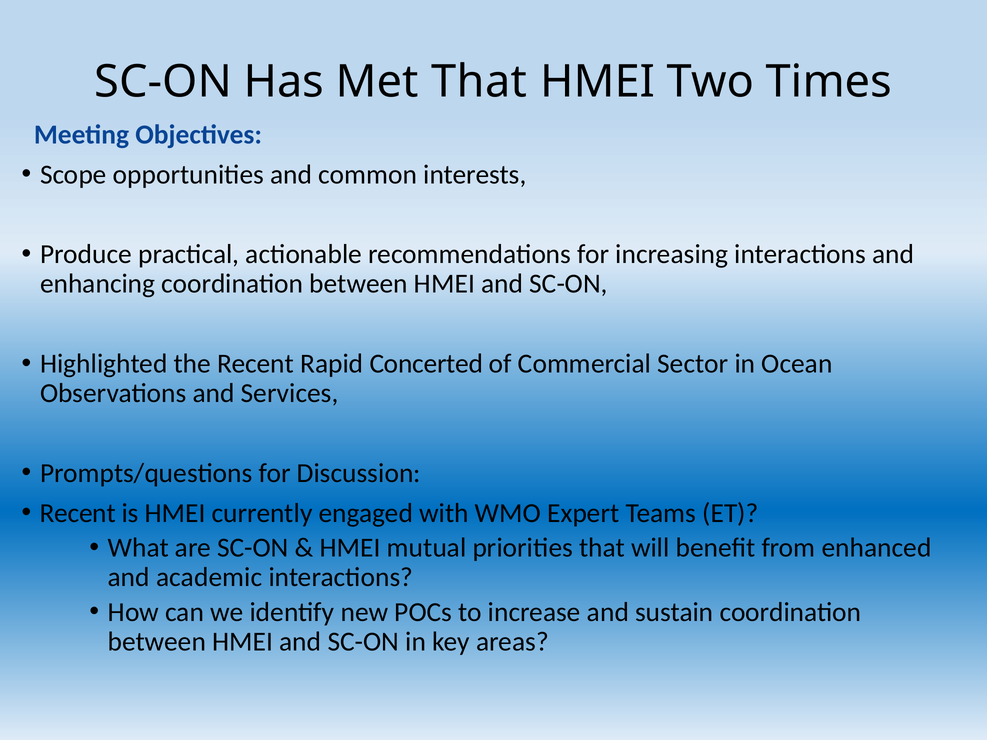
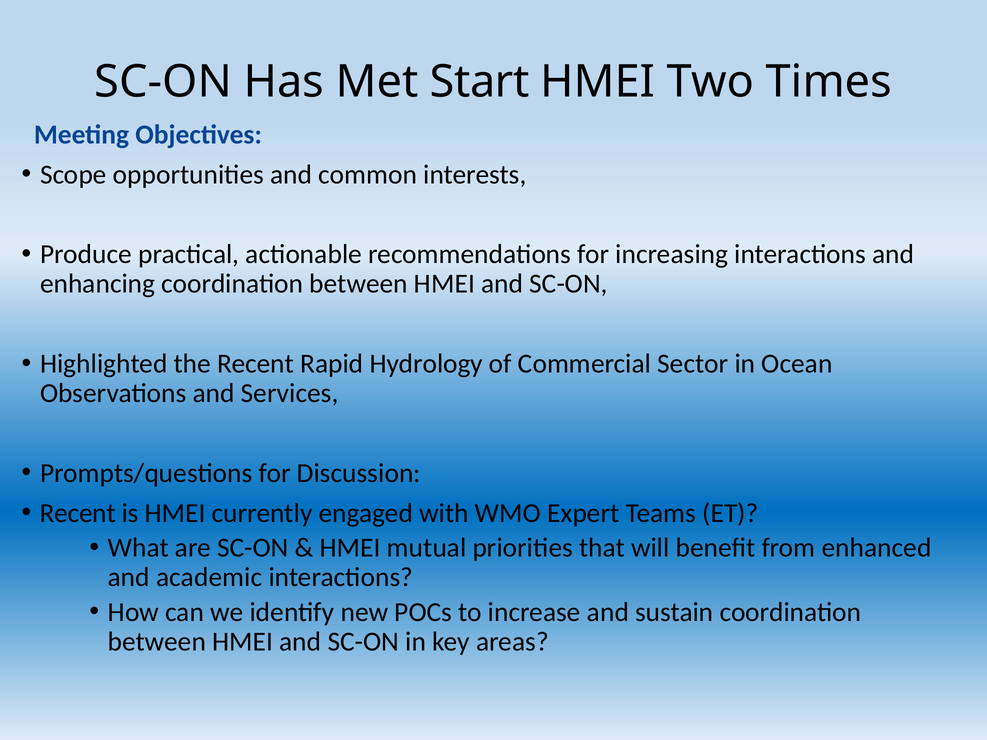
Met That: That -> Start
Concerted: Concerted -> Hydrology
